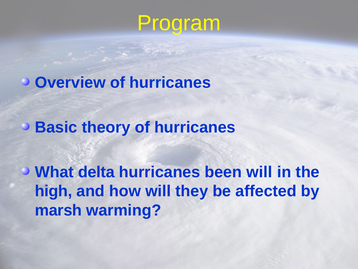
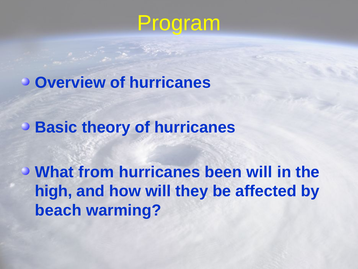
delta: delta -> from
marsh: marsh -> beach
